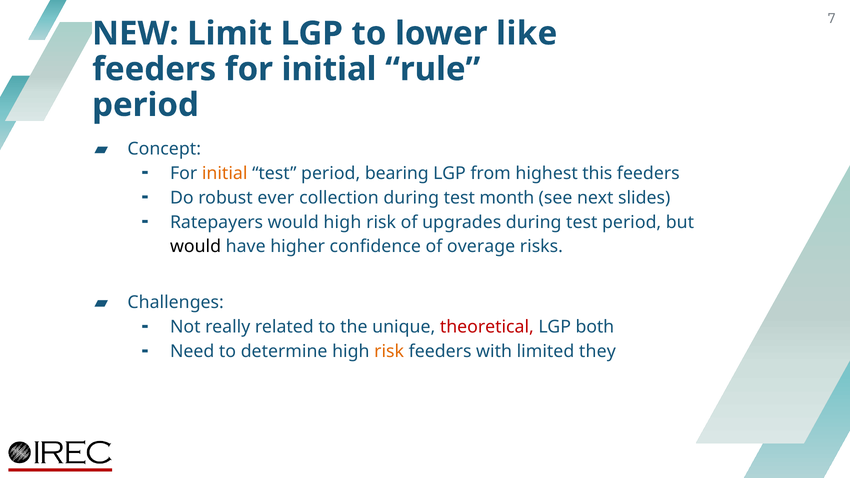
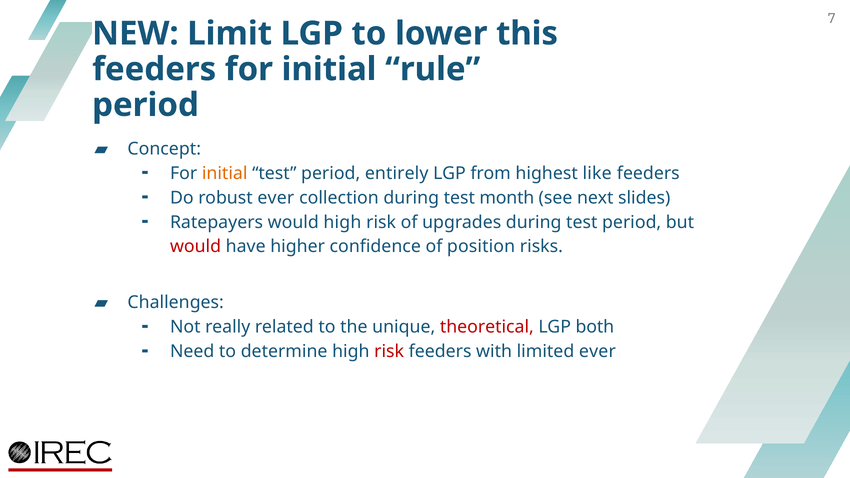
like: like -> this
bearing: bearing -> entirely
this: this -> like
would at (196, 247) colour: black -> red
overage: overage -> position
risk at (389, 352) colour: orange -> red
limited they: they -> ever
